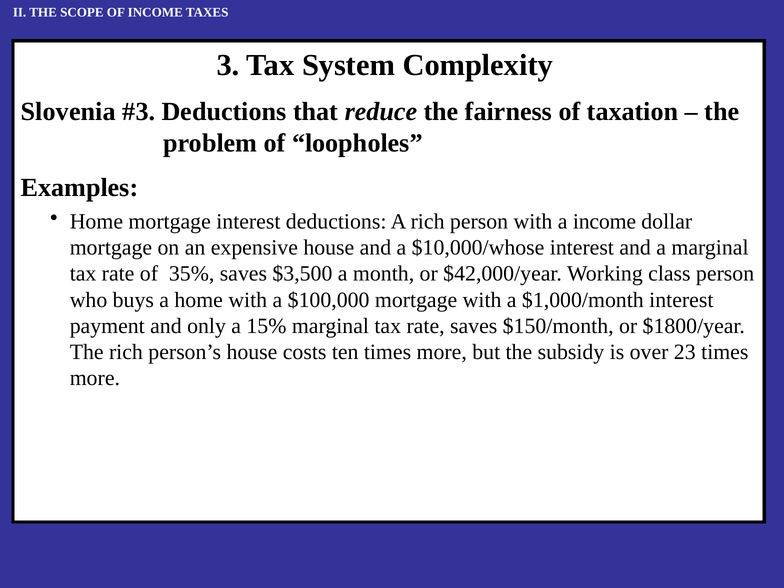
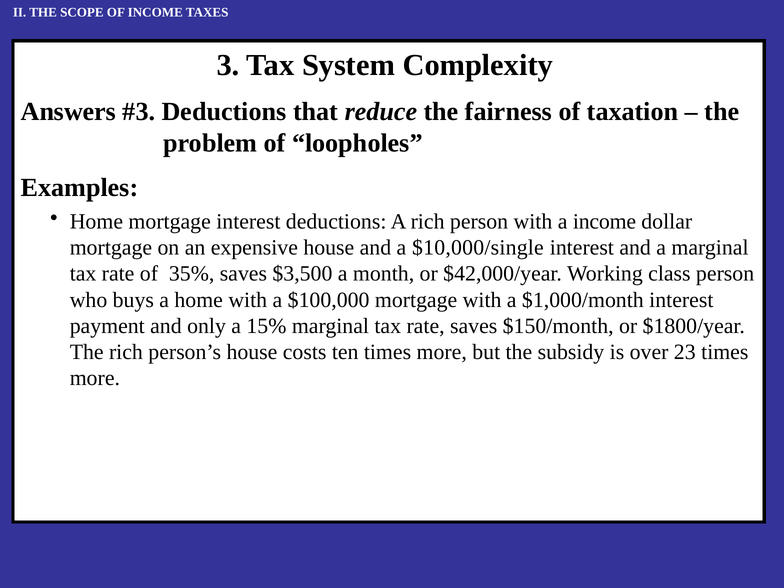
Slovenia: Slovenia -> Answers
$10,000/whose: $10,000/whose -> $10,000/single
